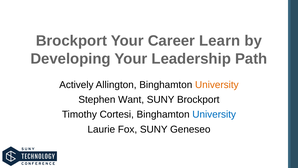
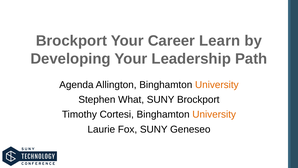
Actively: Actively -> Agenda
Want: Want -> What
University at (214, 114) colour: blue -> orange
